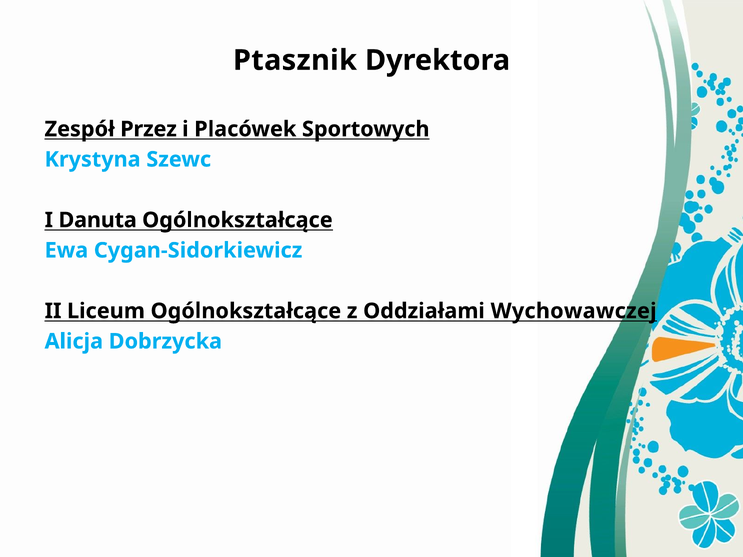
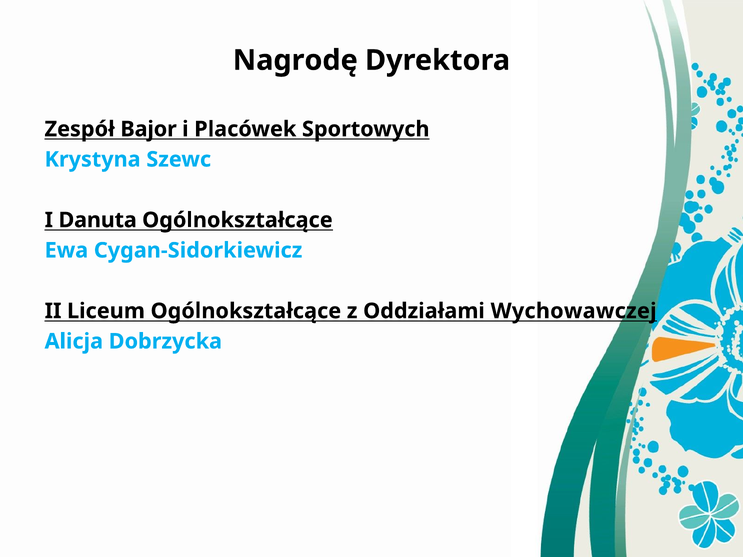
Ptasznik: Ptasznik -> Nagrodę
Przez: Przez -> Bajor
